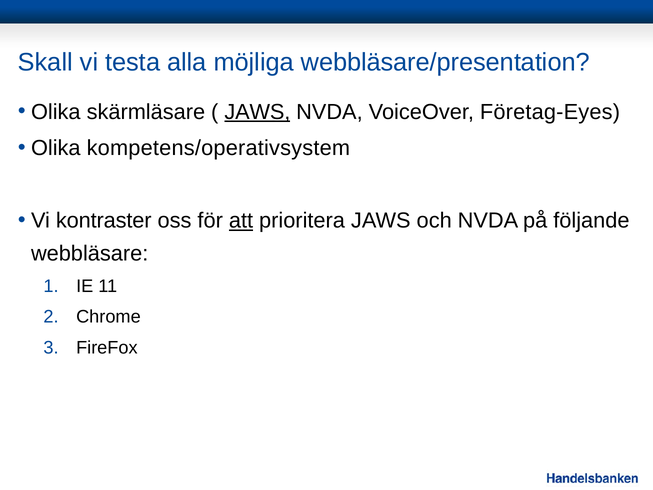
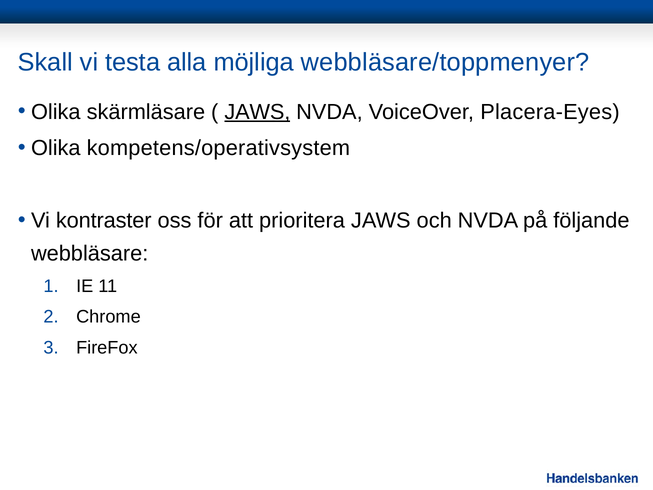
webbläsare/presentation: webbläsare/presentation -> webbläsare/toppmenyer
Företag-Eyes: Företag-Eyes -> Placera-Eyes
att underline: present -> none
